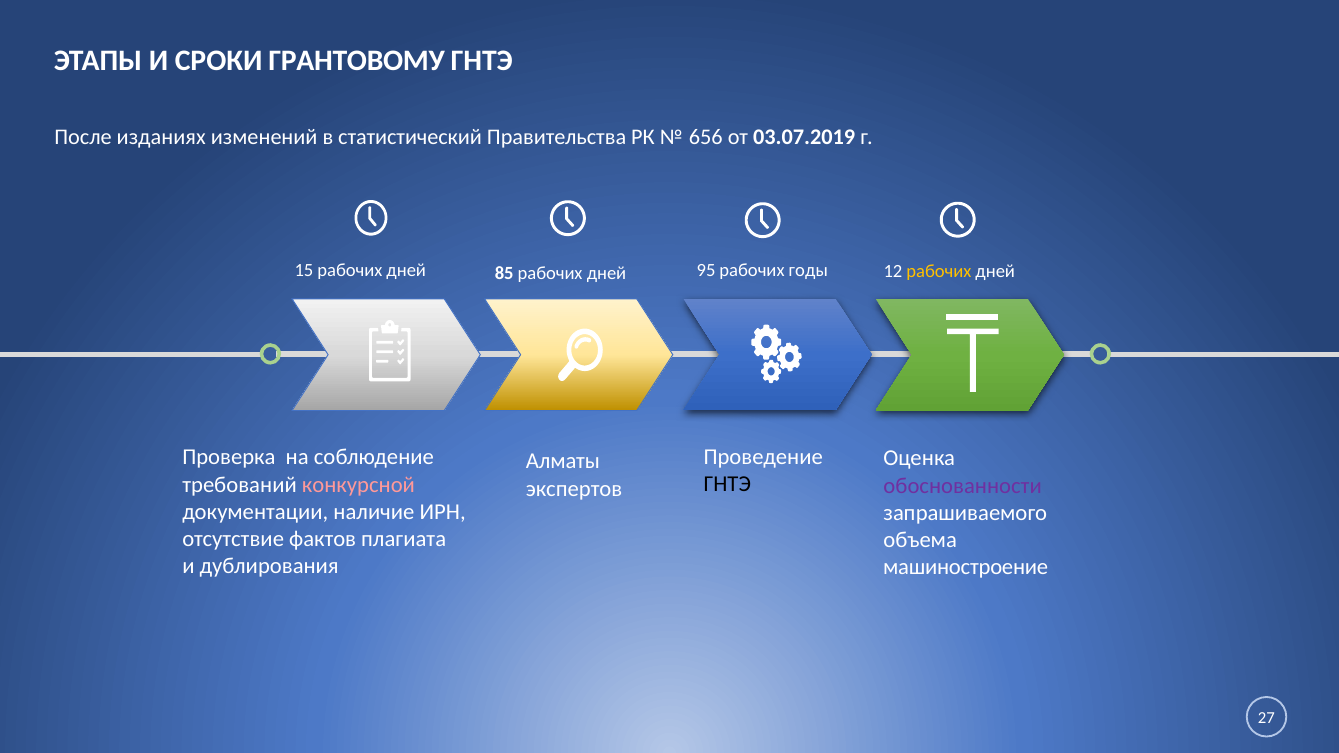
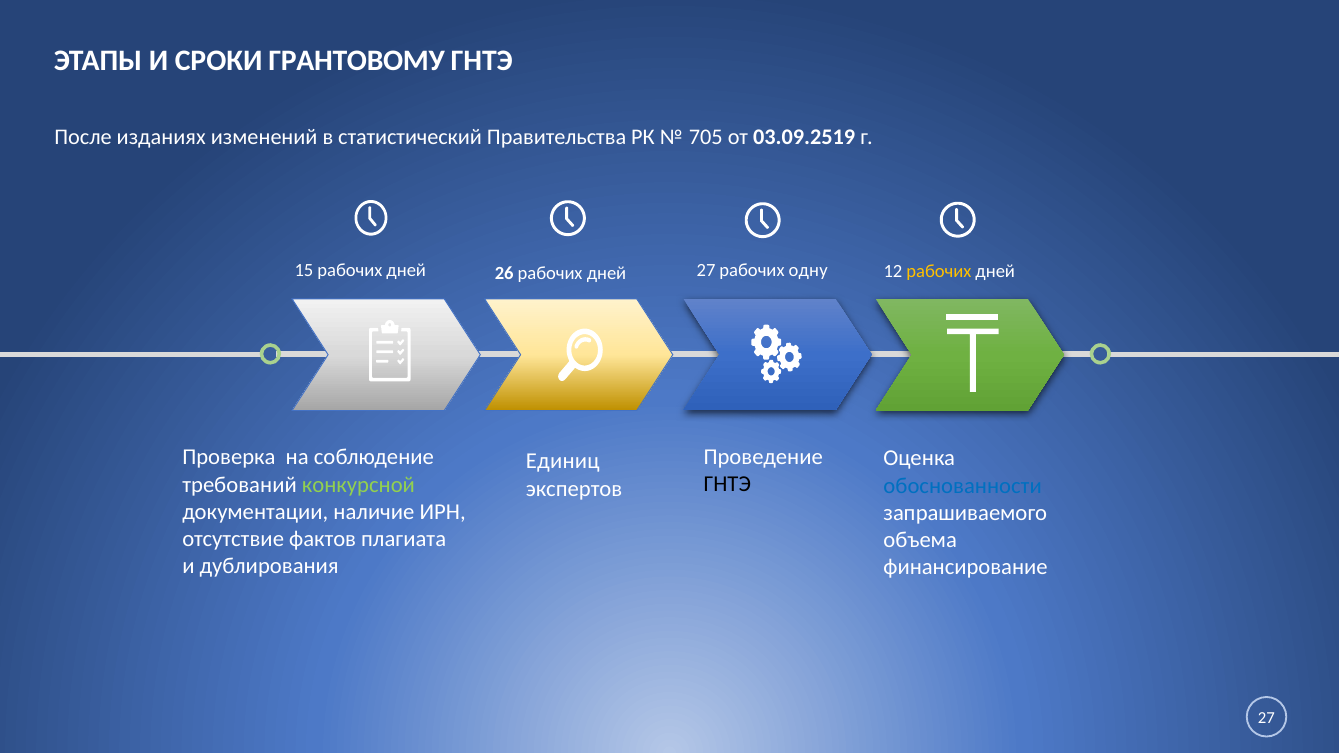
656: 656 -> 705
03.07.2019: 03.07.2019 -> 03.09.2519
85: 85 -> 26
дней 95: 95 -> 27
годы: годы -> одну
Алматы: Алматы -> Единиц
конкурсной colour: pink -> light green
обоснованности colour: purple -> blue
машиностроение: машиностроение -> финансирование
